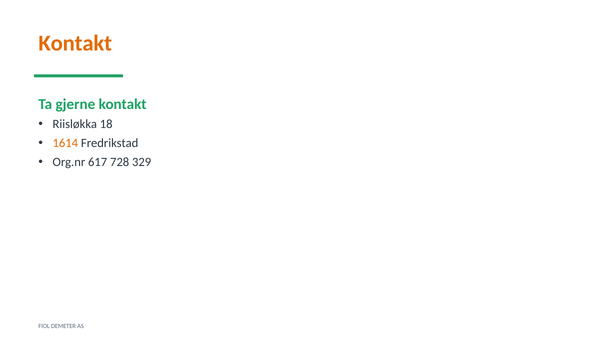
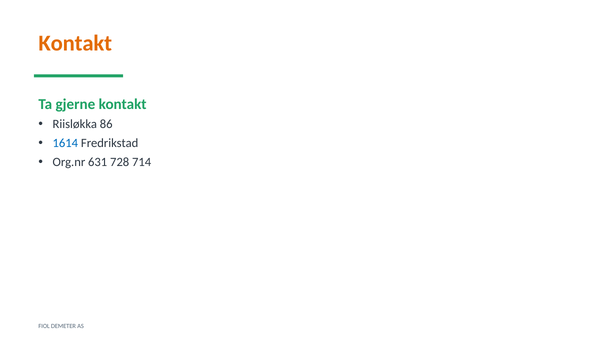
18: 18 -> 86
1614 colour: orange -> blue
617: 617 -> 631
329: 329 -> 714
